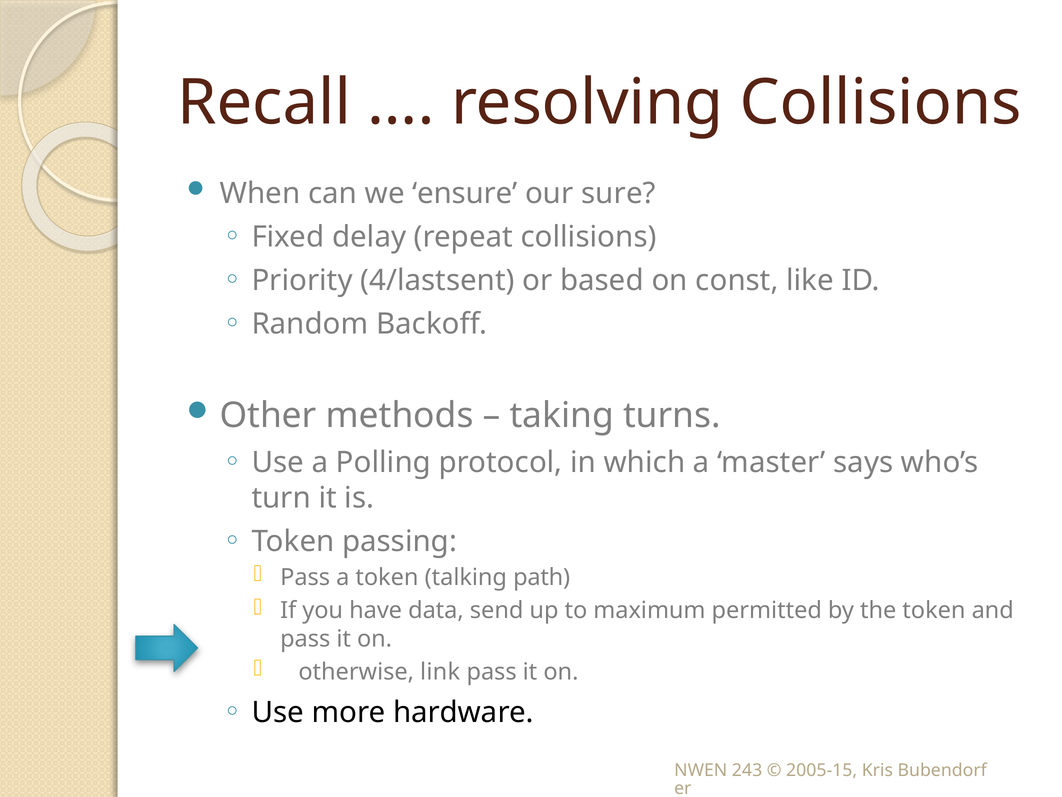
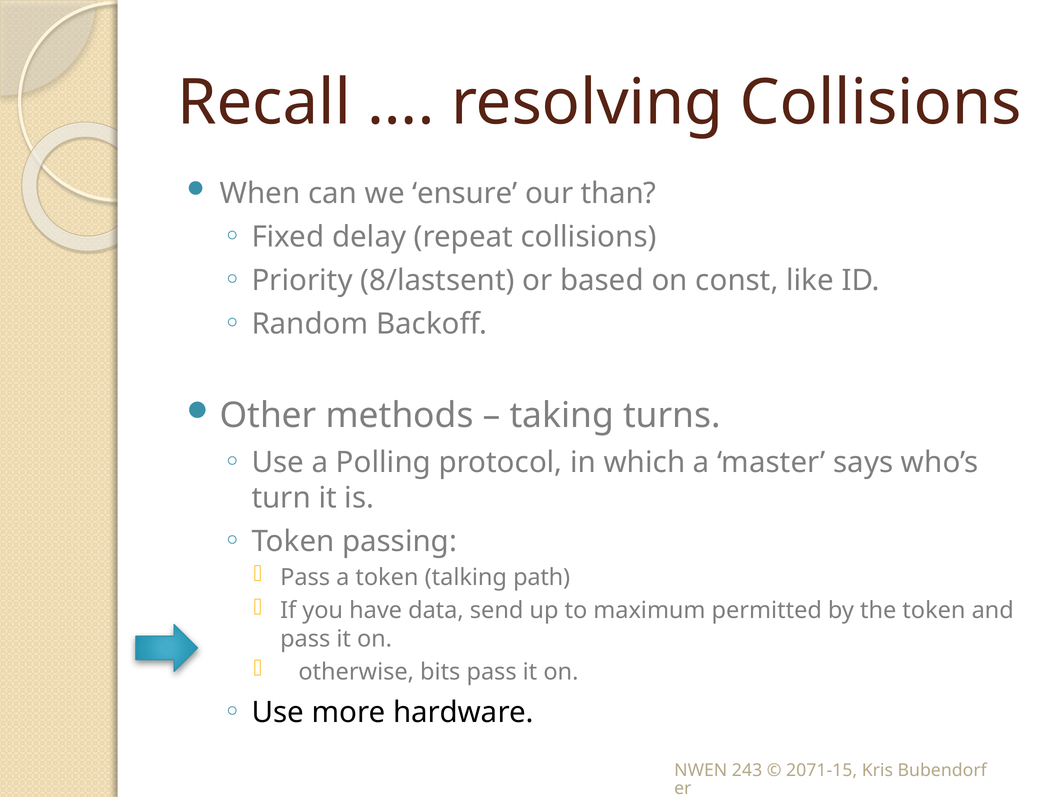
sure: sure -> than
4/lastsent: 4/lastsent -> 8/lastsent
link: link -> bits
2005-15: 2005-15 -> 2071-15
